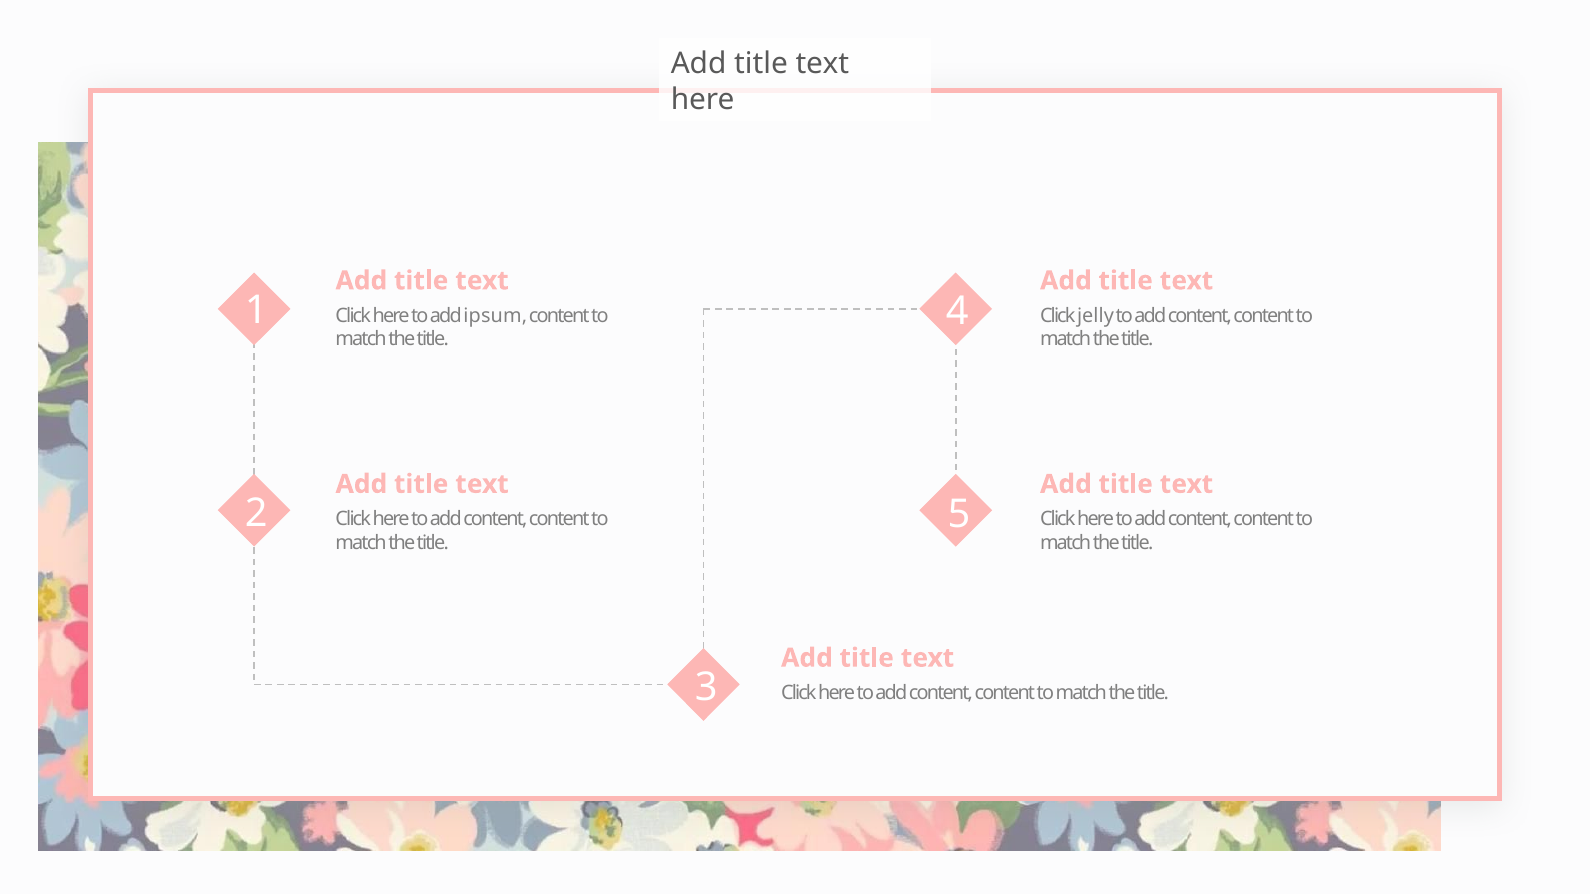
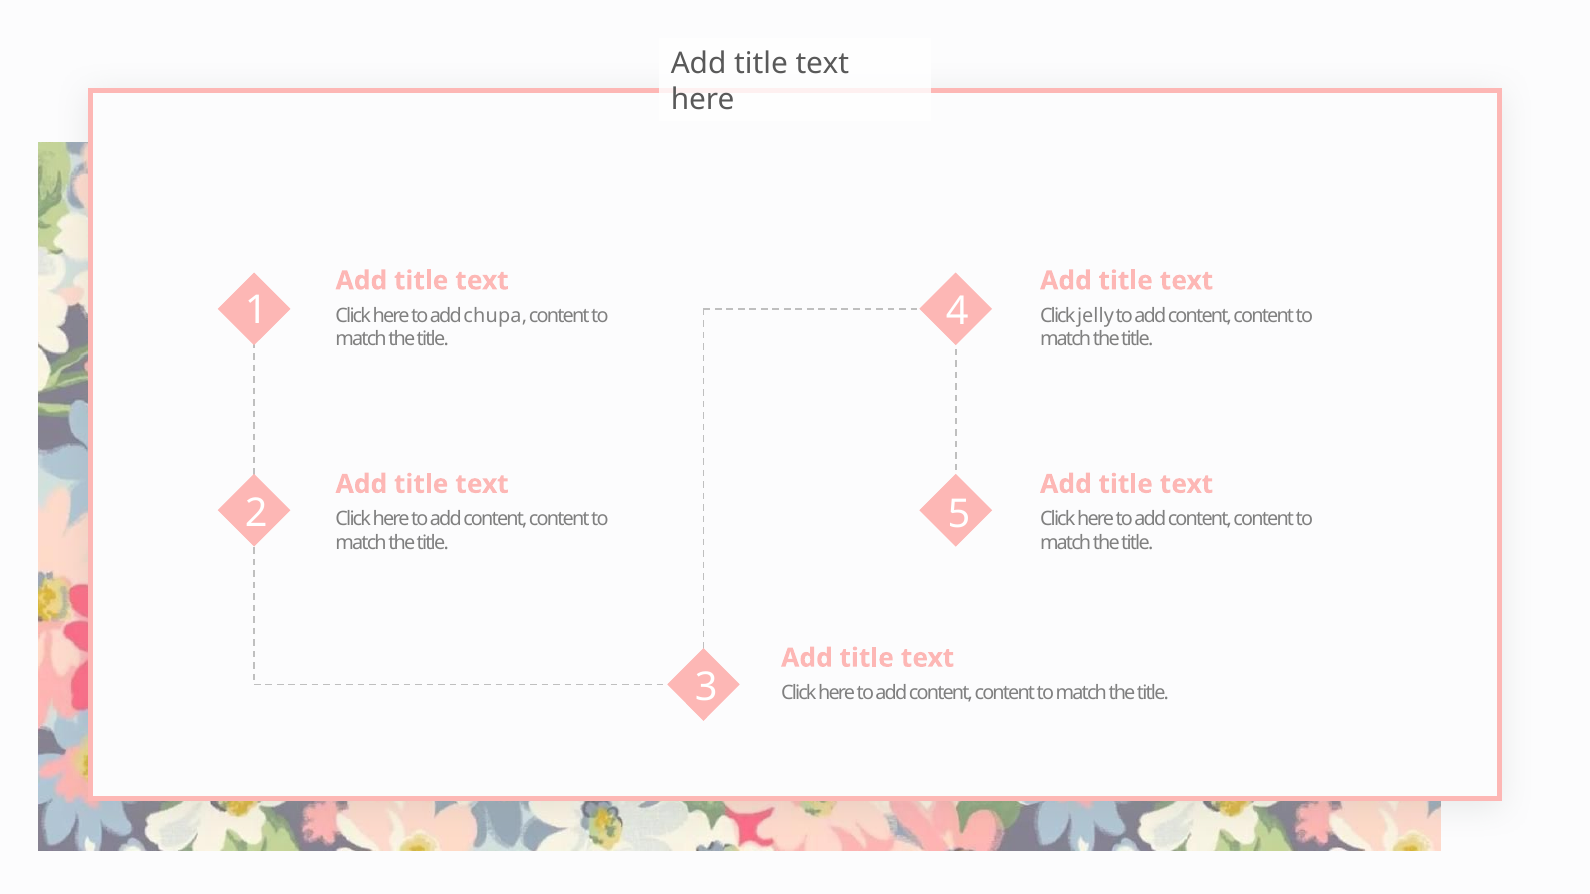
ipsum: ipsum -> chupa
